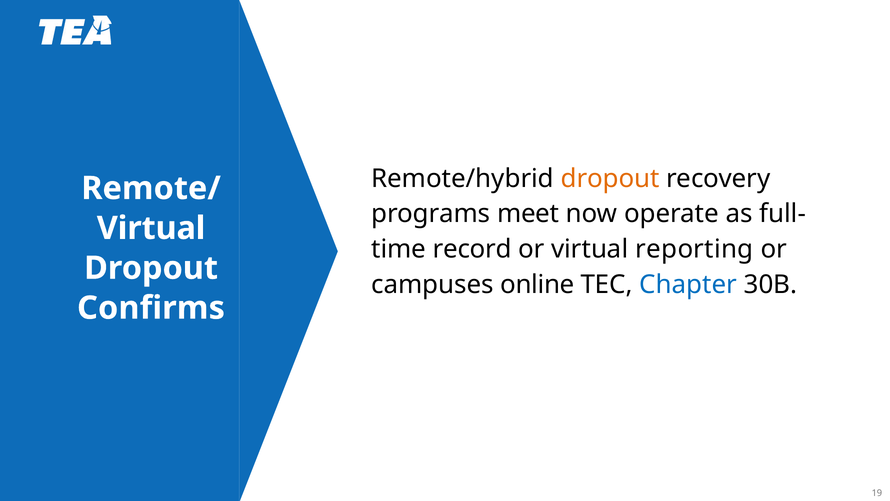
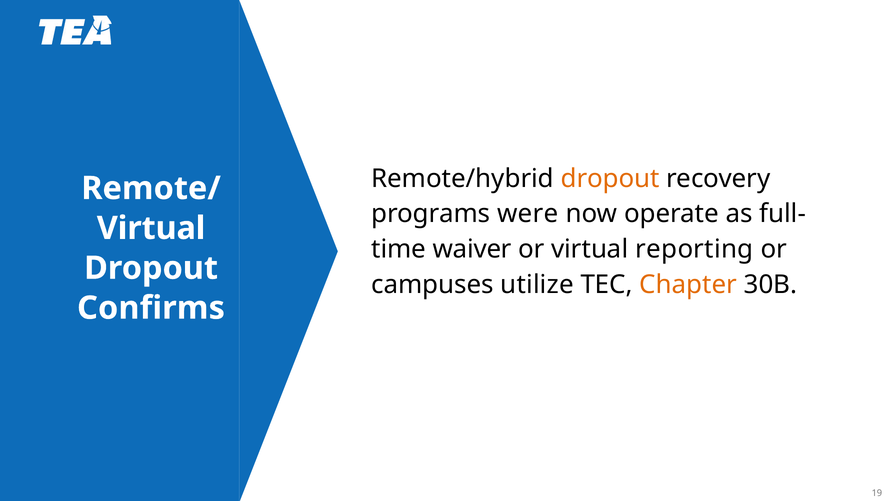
meet: meet -> were
record: record -> waiver
online: online -> utilize
Chapter colour: blue -> orange
